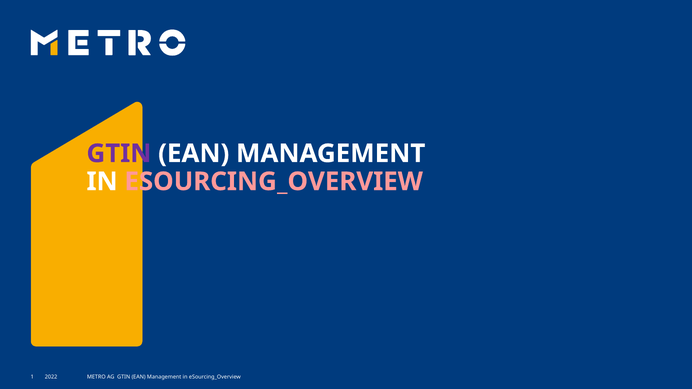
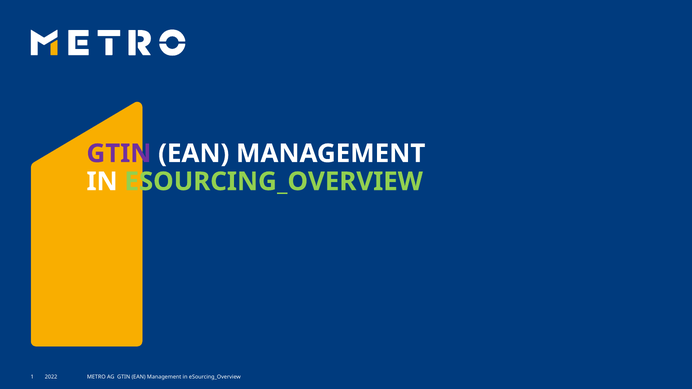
ESOURCING_OVERVIEW at (274, 182) colour: pink -> light green
